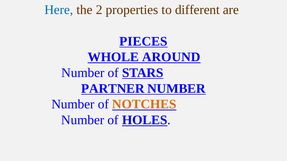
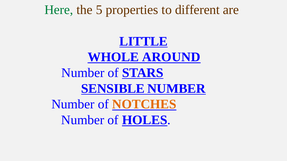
Here colour: blue -> green
2: 2 -> 5
PIECES: PIECES -> LITTLE
PARTNER: PARTNER -> SENSIBLE
